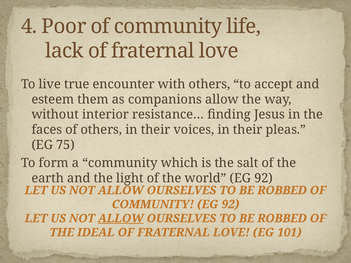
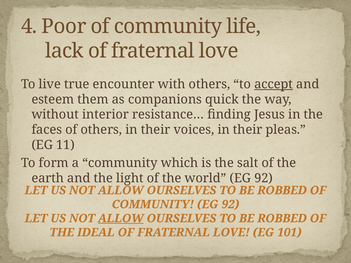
accept underline: none -> present
companions allow: allow -> quick
75: 75 -> 11
